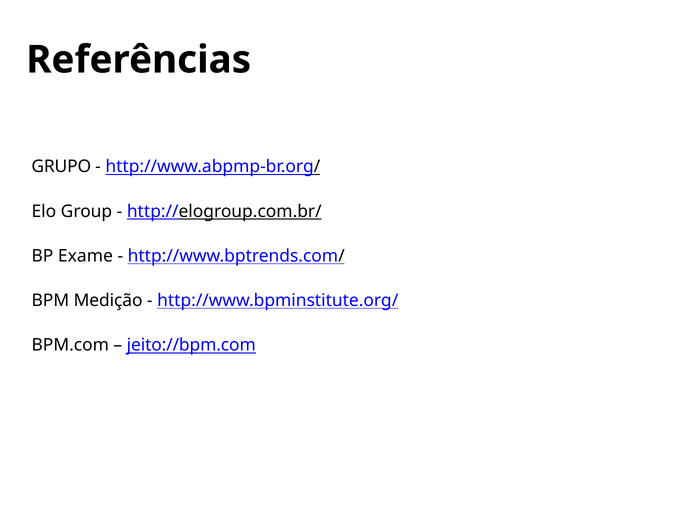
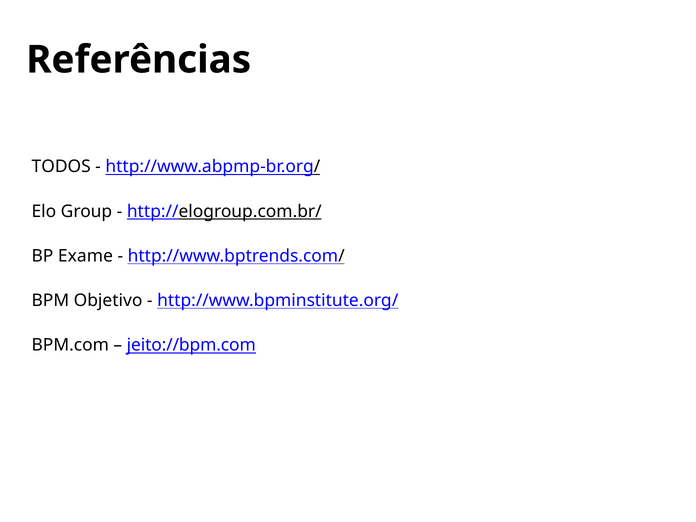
GRUPO: GRUPO -> TODOS
Medição: Medição -> Objetivo
